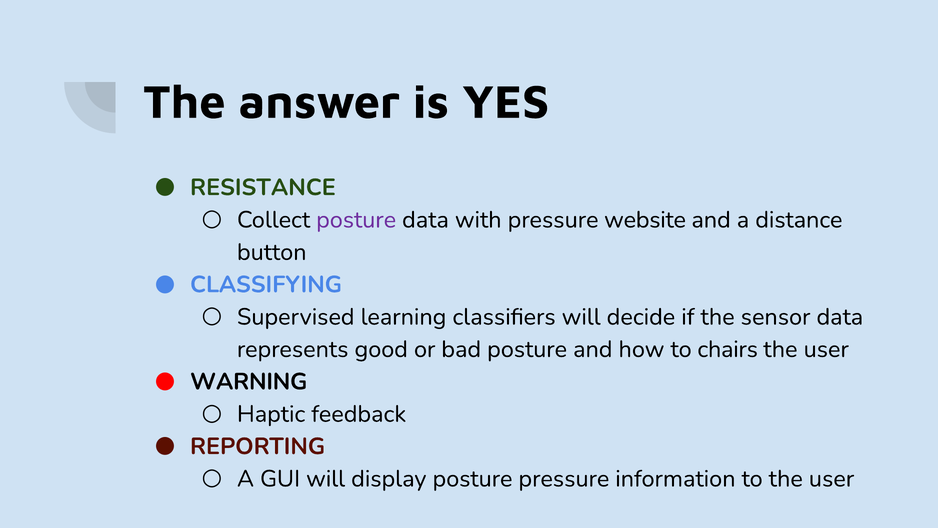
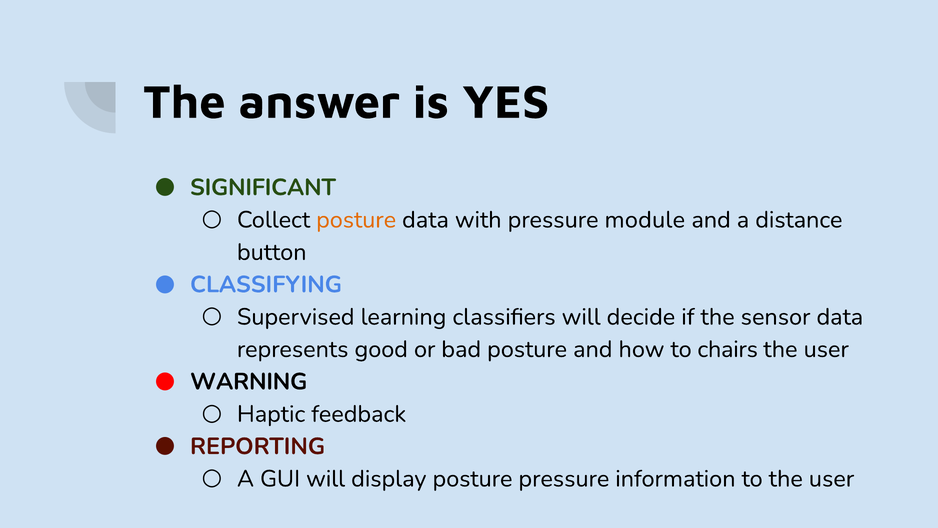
RESISTANCE: RESISTANCE -> SIGNIFICANT
posture at (356, 220) colour: purple -> orange
website: website -> module
